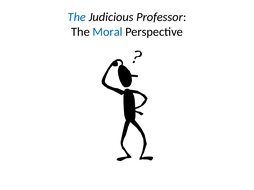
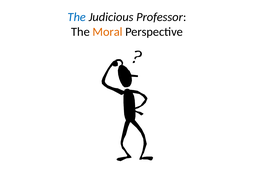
Moral colour: blue -> orange
